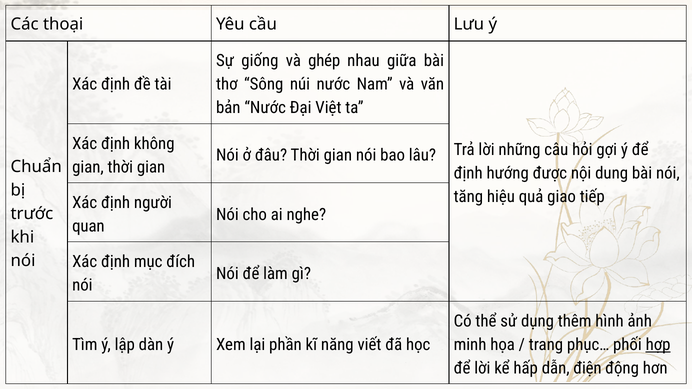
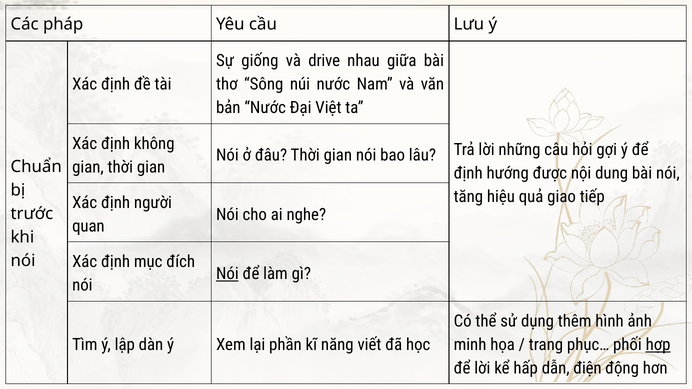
thoại: thoại -> pháp
ghép: ghép -> drive
Nói at (227, 274) underline: none -> present
